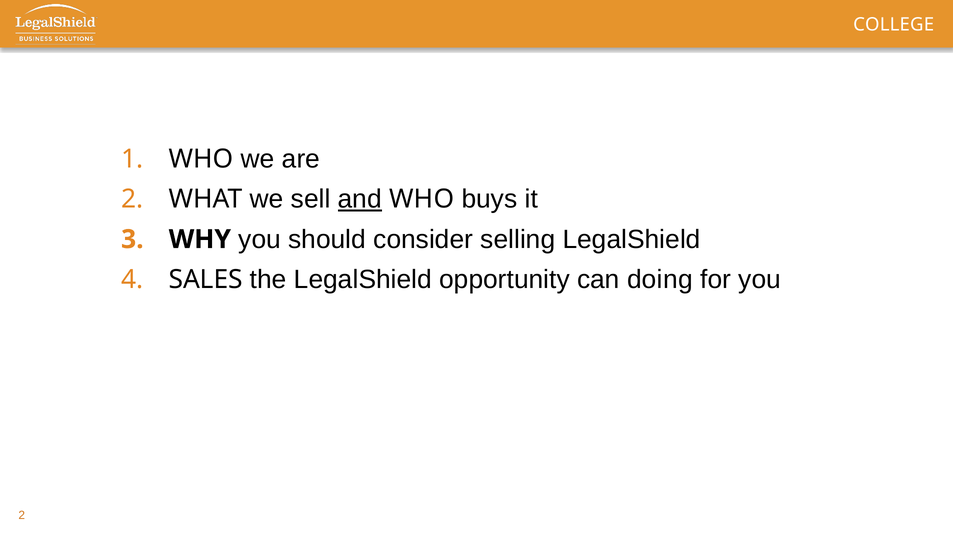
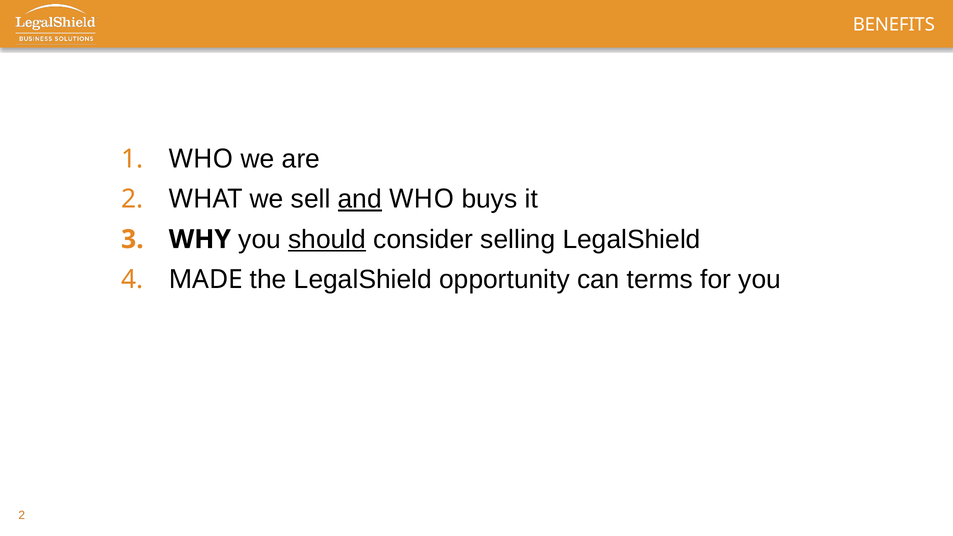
COLLEGE: COLLEGE -> BENEFITS
should underline: none -> present
SALES: SALES -> MADE
doing: doing -> terms
